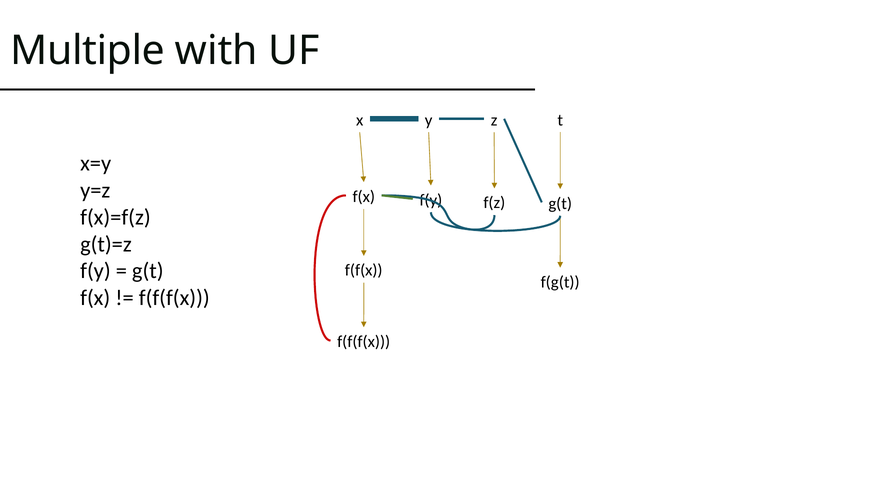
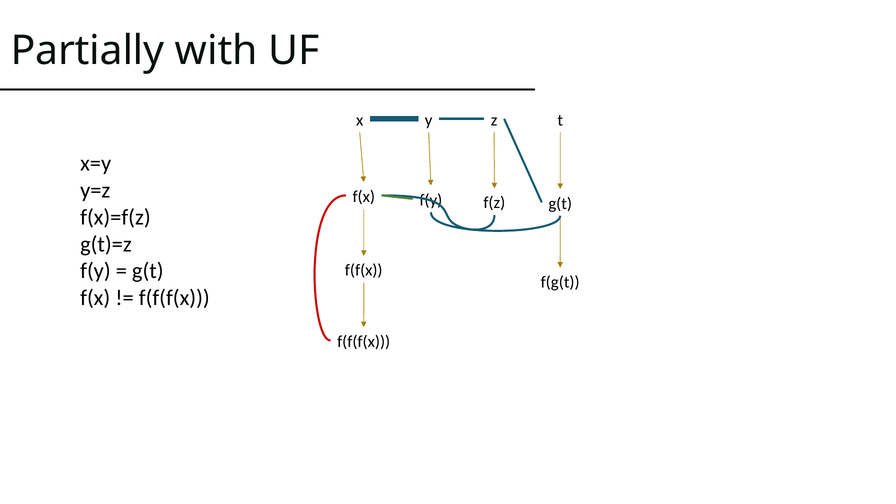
Multiple: Multiple -> Partially
